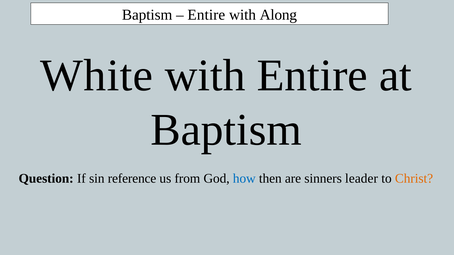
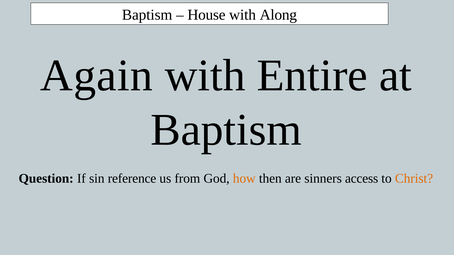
Entire at (206, 15): Entire -> House
White: White -> Again
how colour: blue -> orange
leader: leader -> access
